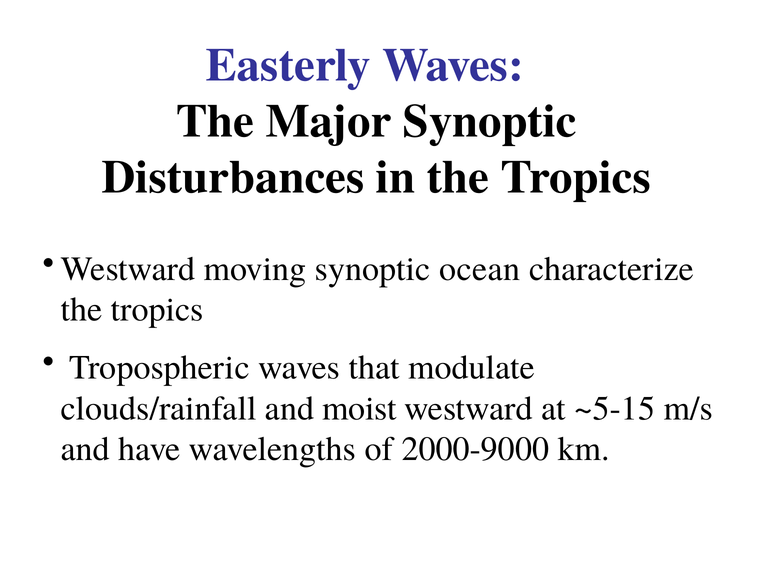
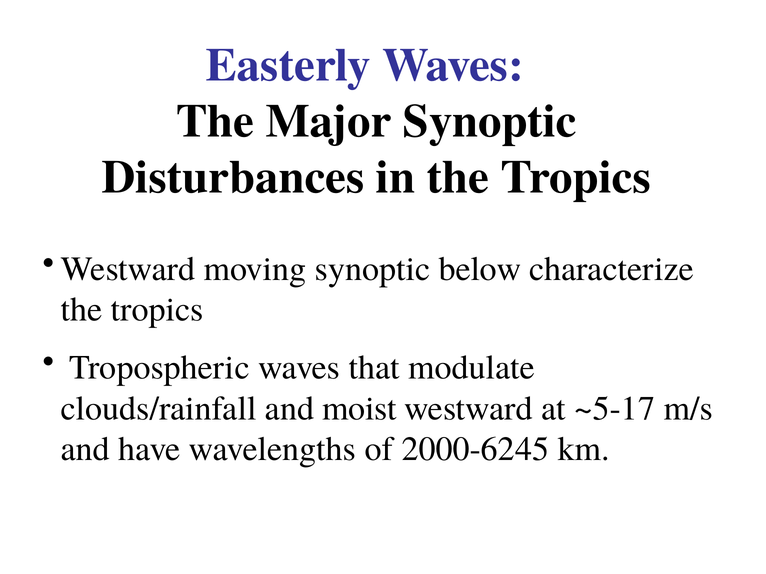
ocean: ocean -> below
~5-15: ~5-15 -> ~5-17
2000-9000: 2000-9000 -> 2000-6245
